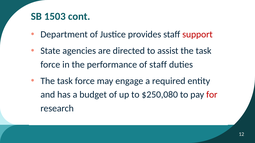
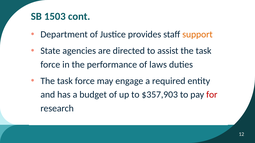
support colour: red -> orange
of staff: staff -> laws
$250,080: $250,080 -> $357,903
